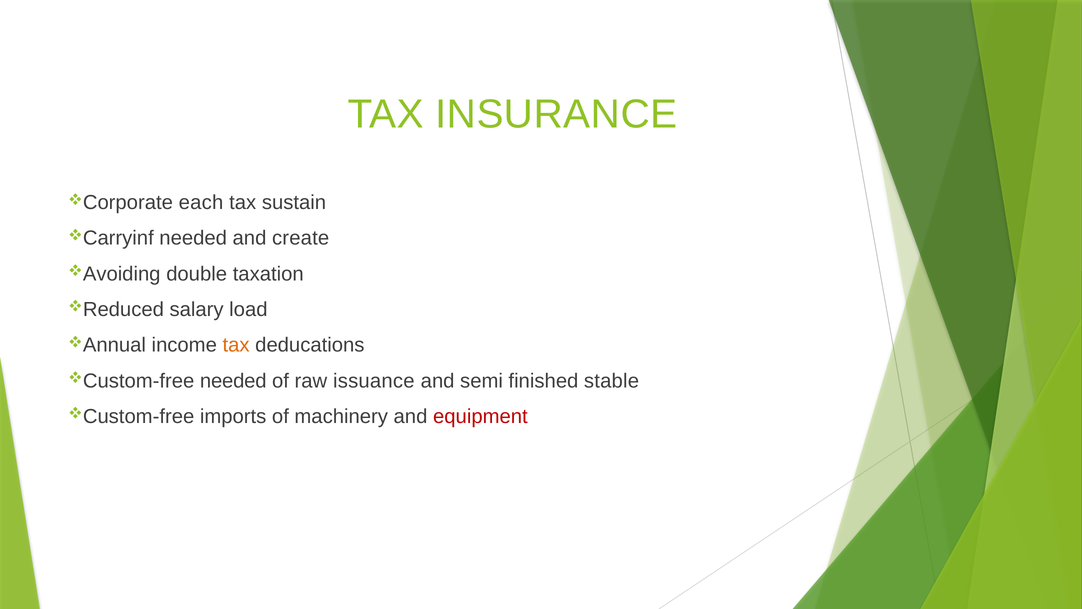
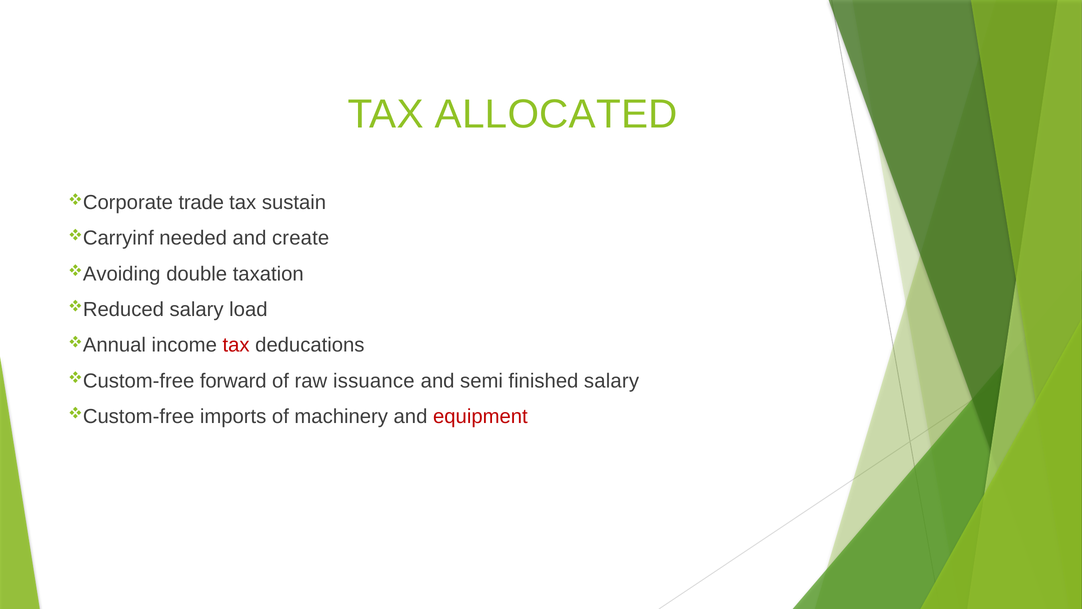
INSURANCE: INSURANCE -> ALLOCATED
each: each -> trade
tax at (236, 345) colour: orange -> red
needed at (233, 381): needed -> forward
finished stable: stable -> salary
